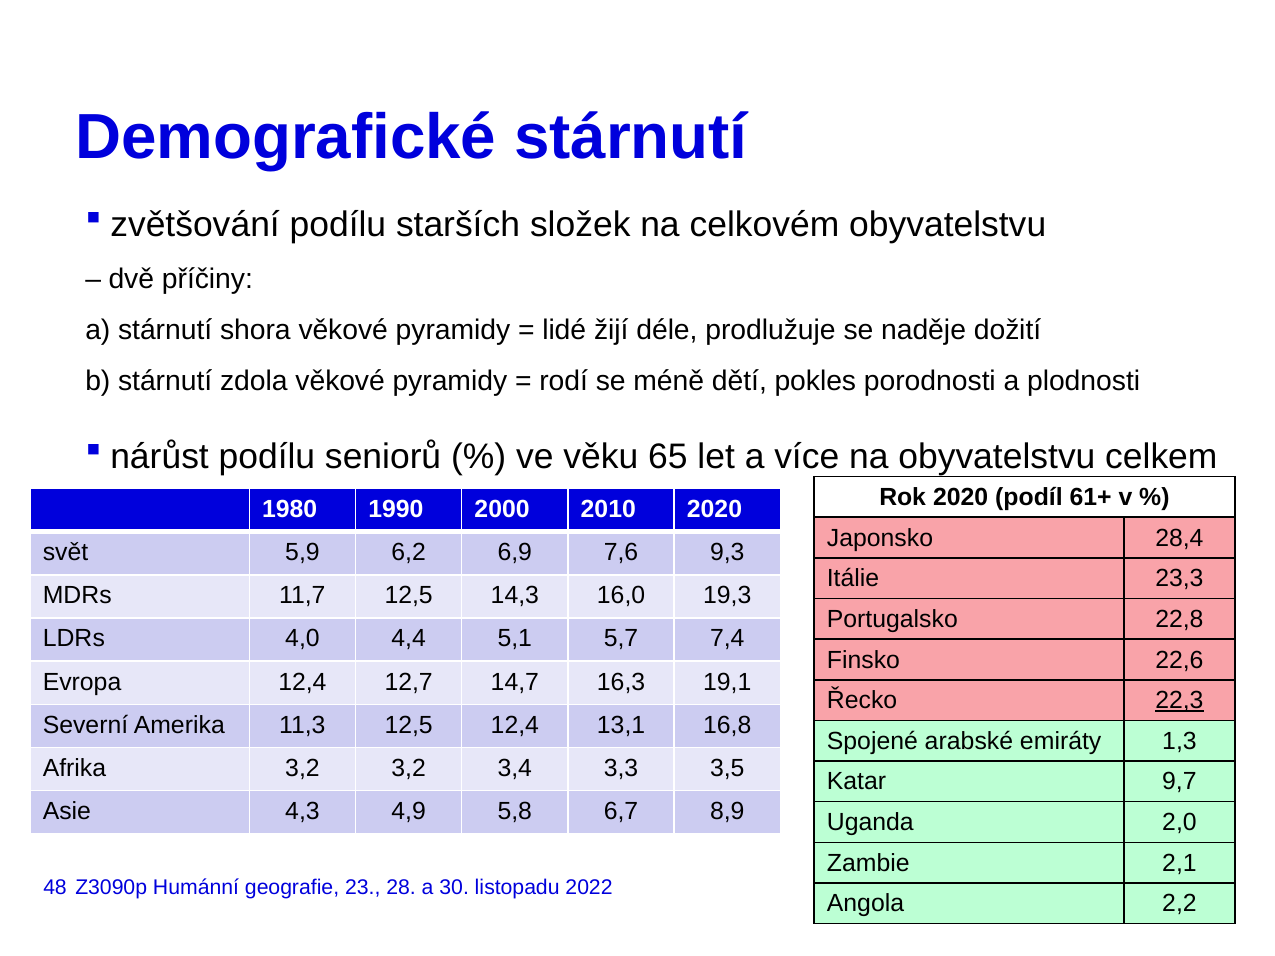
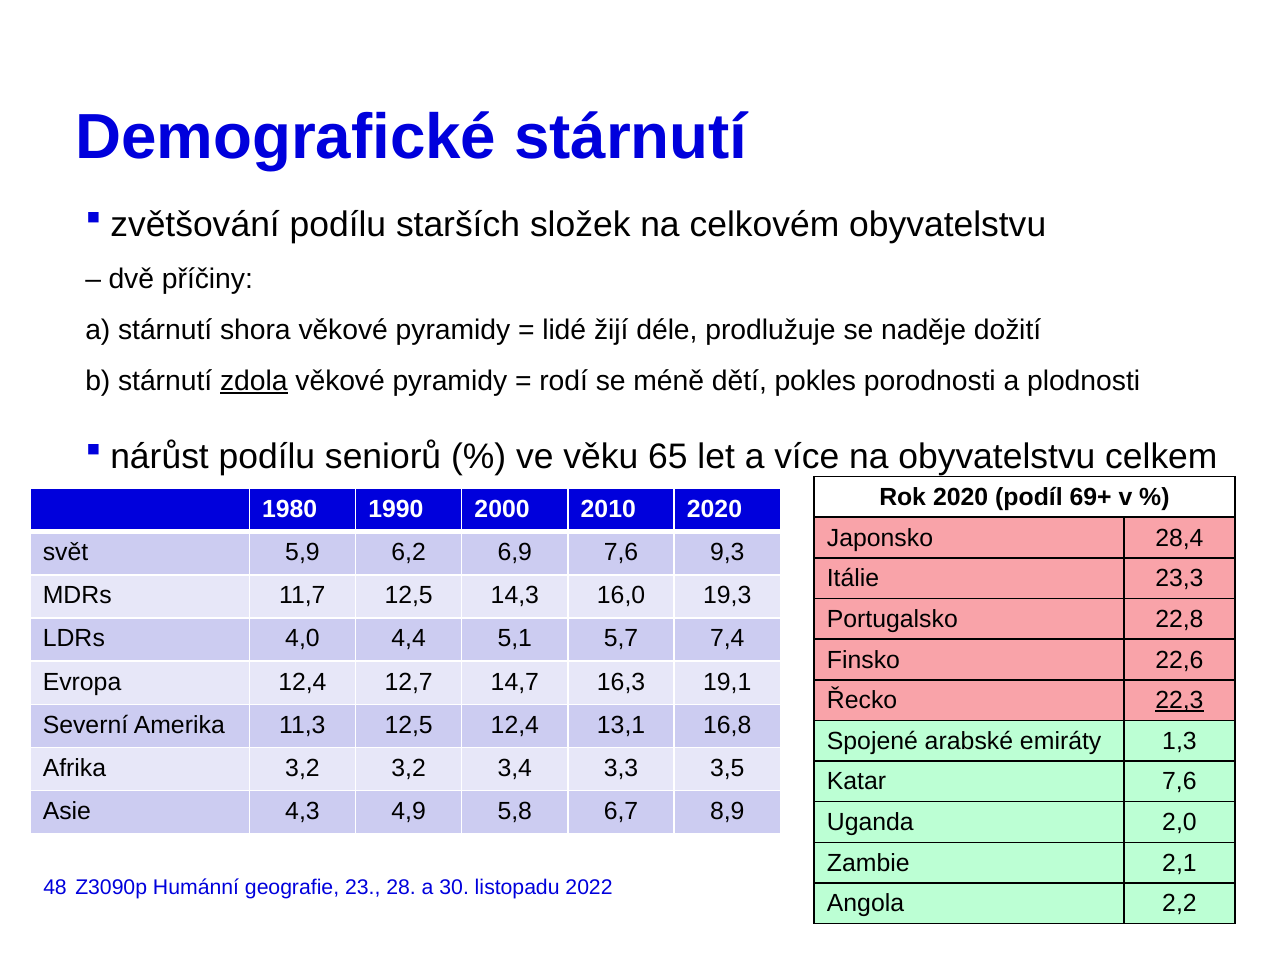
zdola underline: none -> present
61+: 61+ -> 69+
Katar 9,7: 9,7 -> 7,6
